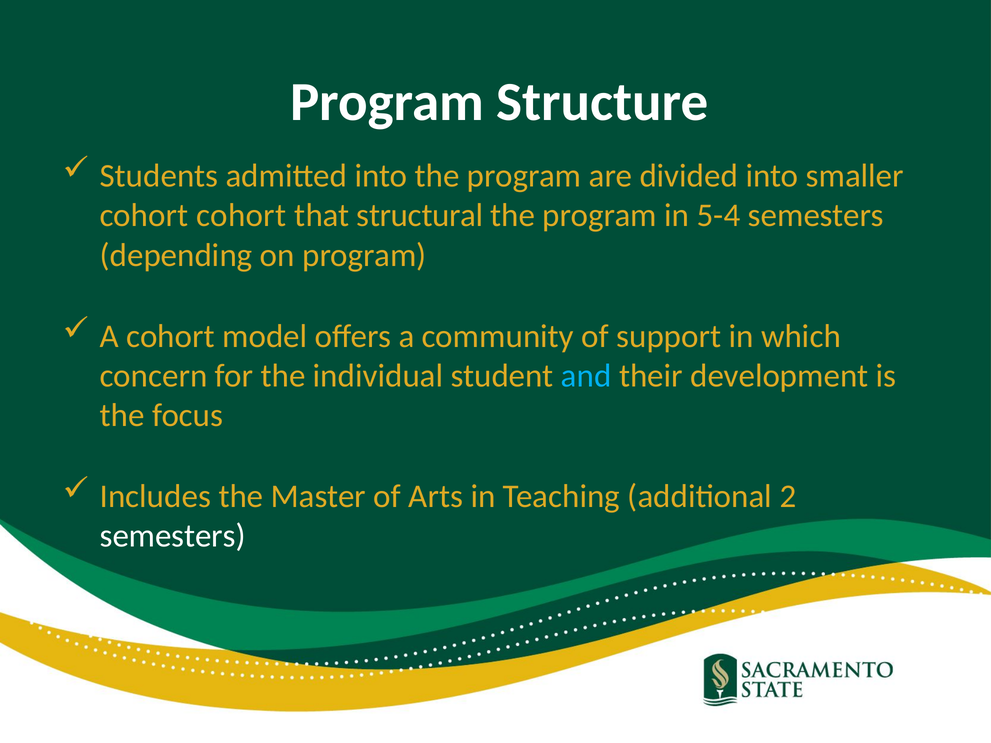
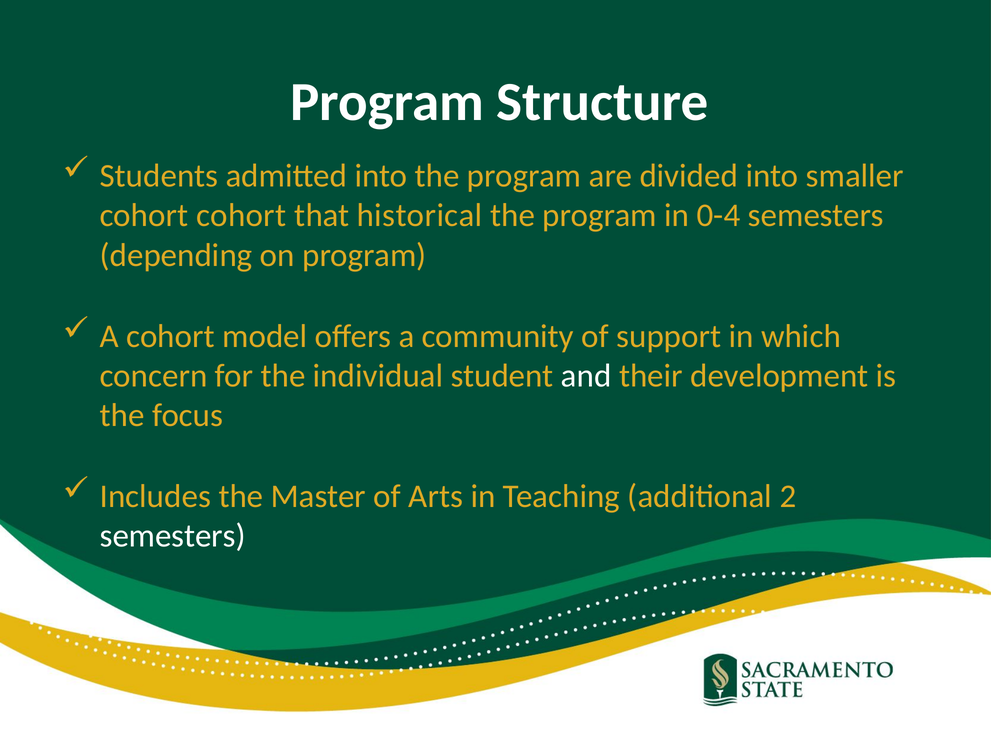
structural: structural -> historical
5-4: 5-4 -> 0-4
and colour: light blue -> white
